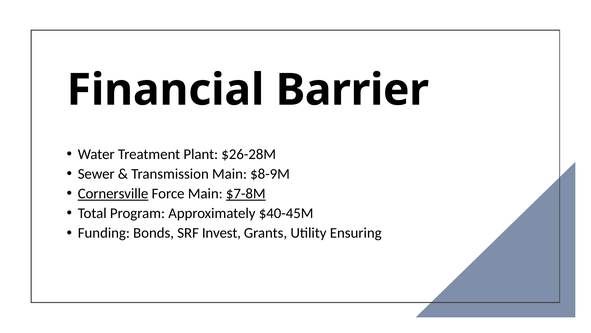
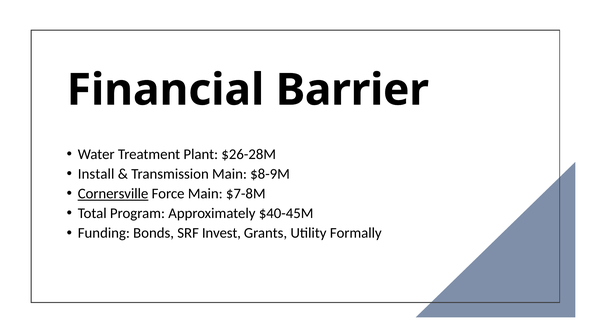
Sewer: Sewer -> Install
$7-8M underline: present -> none
Ensuring: Ensuring -> Formally
